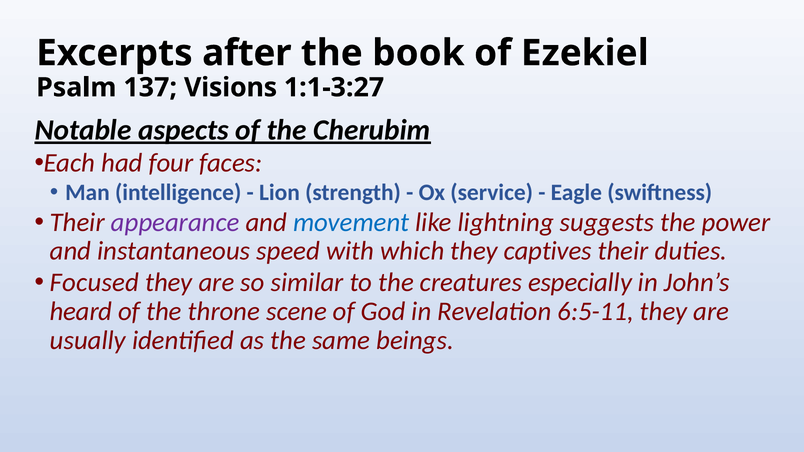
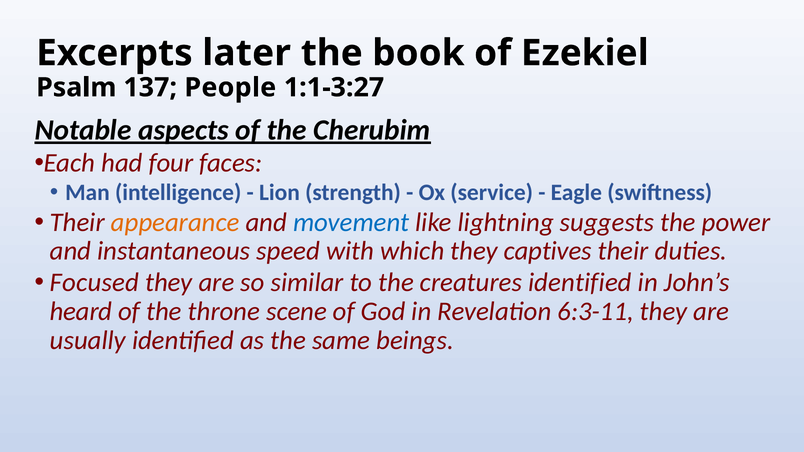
after: after -> later
Visions: Visions -> People
appearance colour: purple -> orange
creatures especially: especially -> identified
6:5-11: 6:5-11 -> 6:3-11
